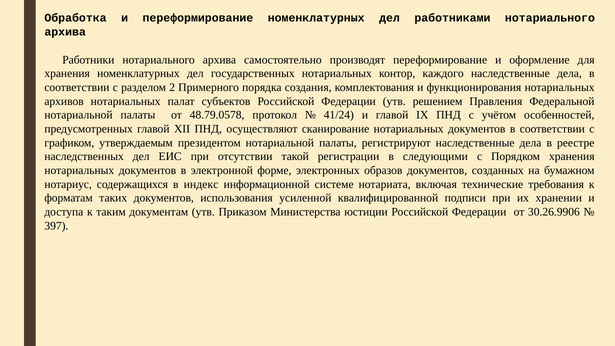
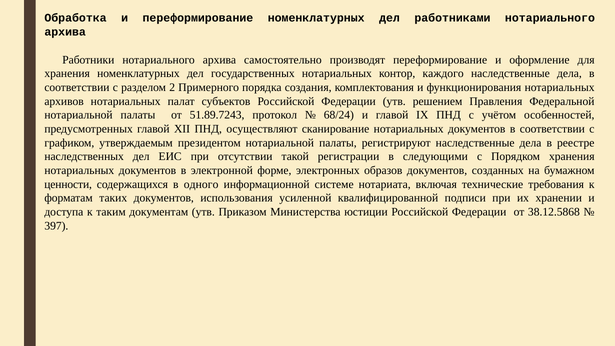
48.79.0578: 48.79.0578 -> 51.89.7243
41/24: 41/24 -> 68/24
нотариус: нотариус -> ценности
индекс: индекс -> одного
30.26.9906: 30.26.9906 -> 38.12.5868
